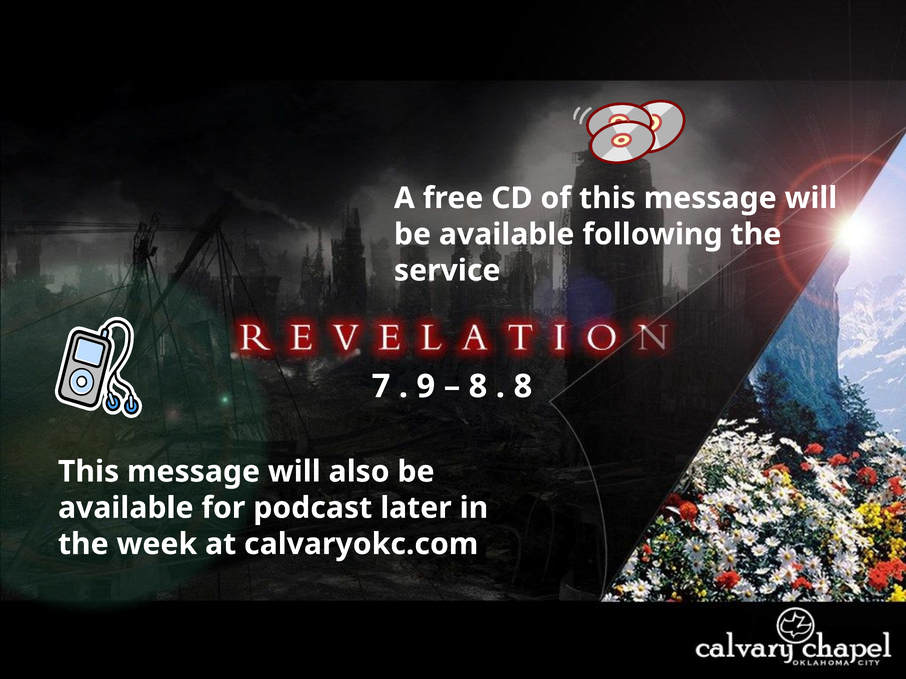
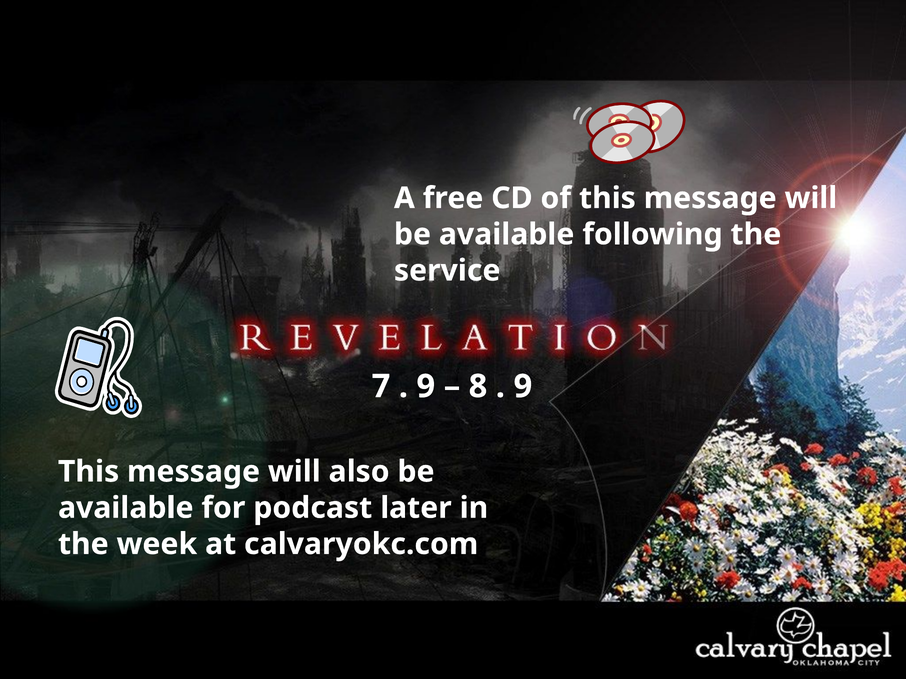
8 at (523, 387): 8 -> 9
